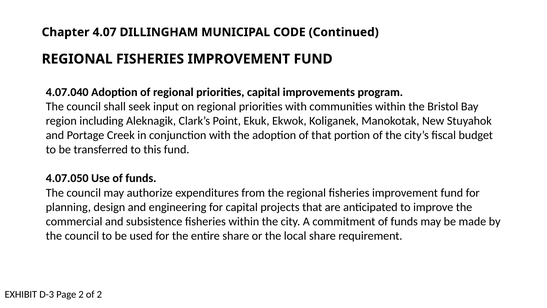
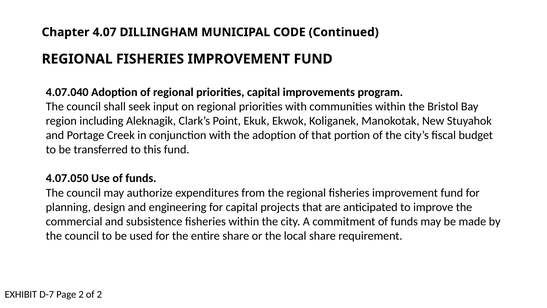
D-3: D-3 -> D-7
